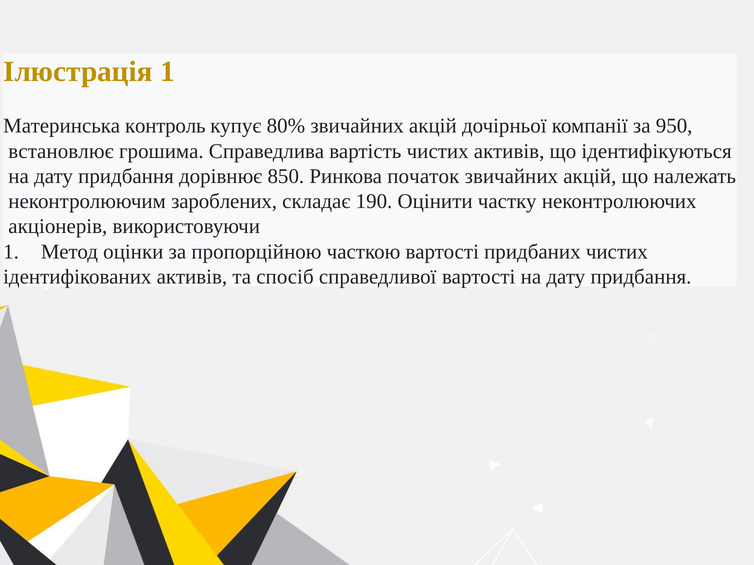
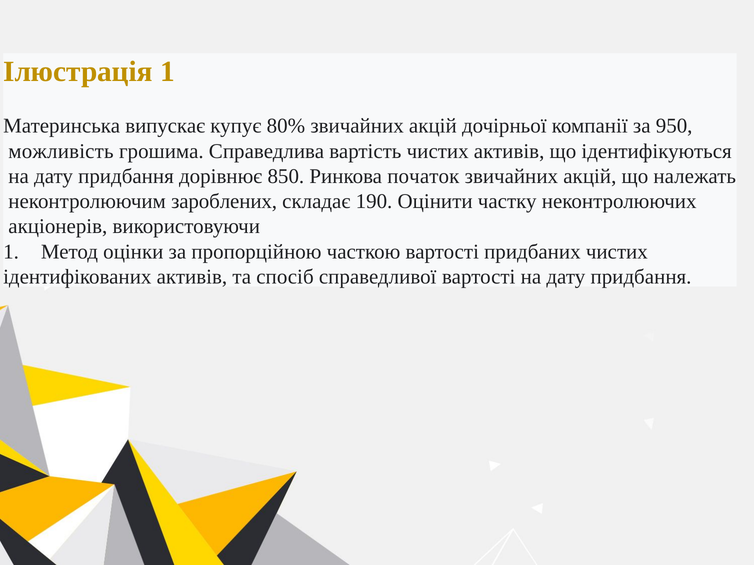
контроль: контроль -> випускає
встановлює: встановлює -> можливість
